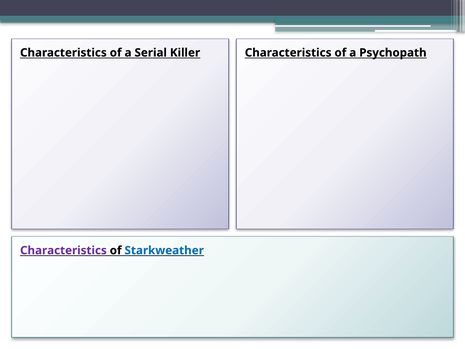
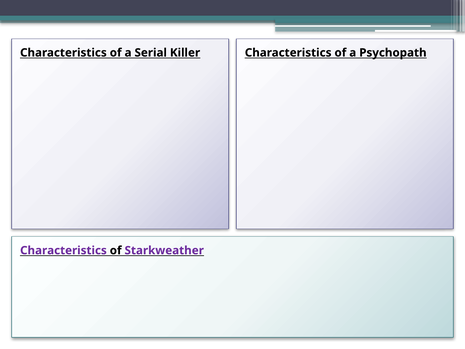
Starkweather colour: blue -> purple
